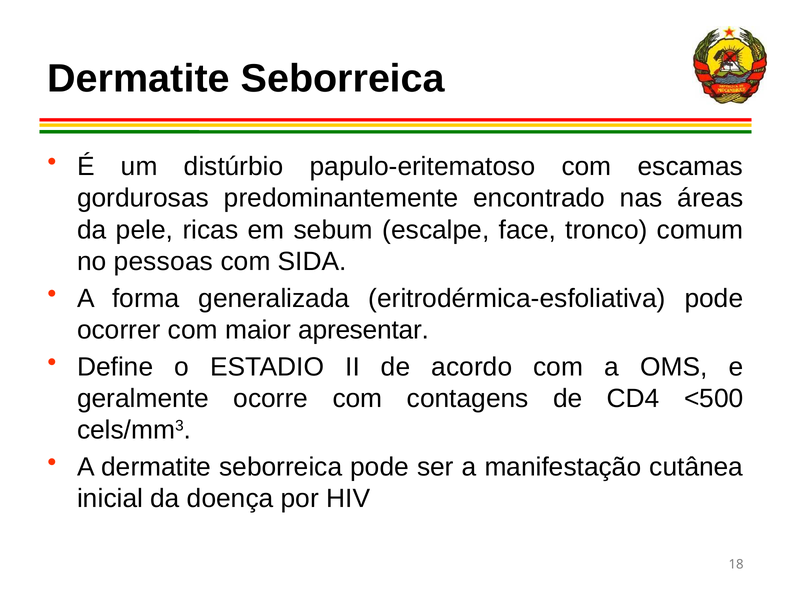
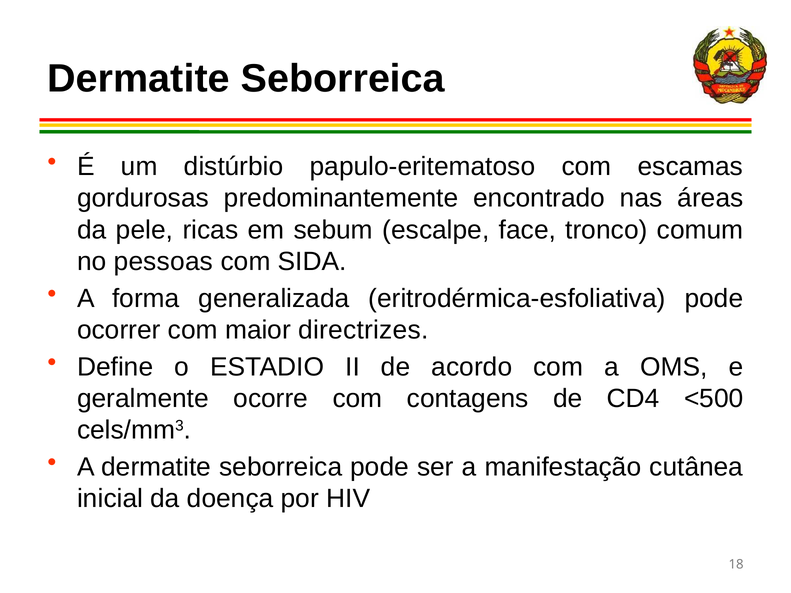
apresentar: apresentar -> directrizes
